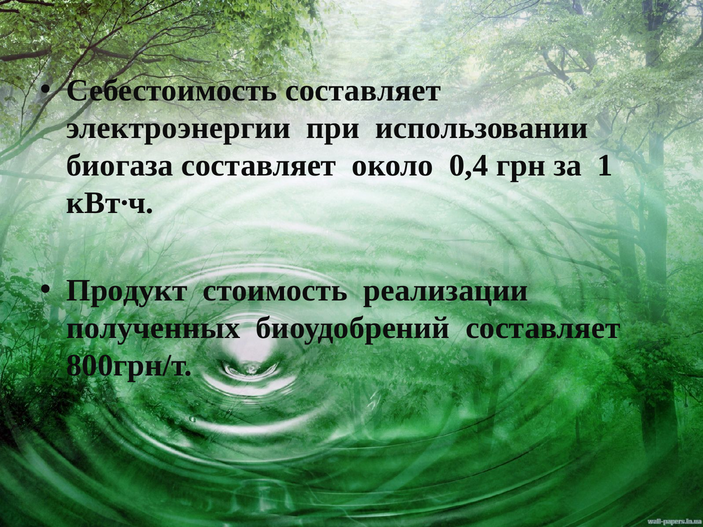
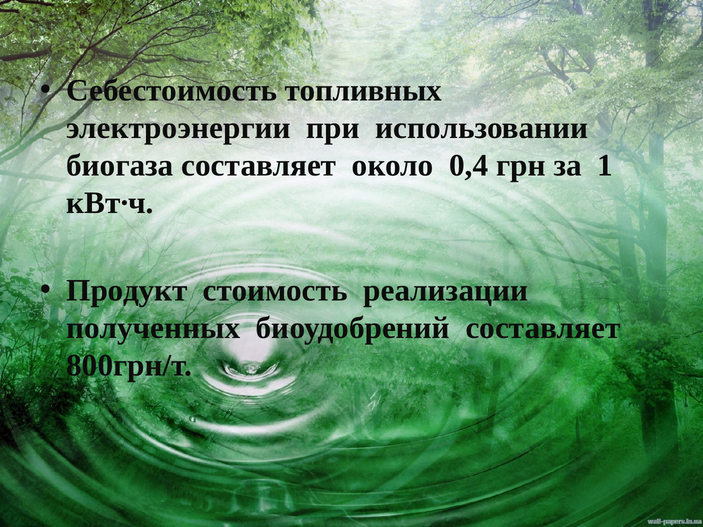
Себестоимость составляет: составляет -> топливных
